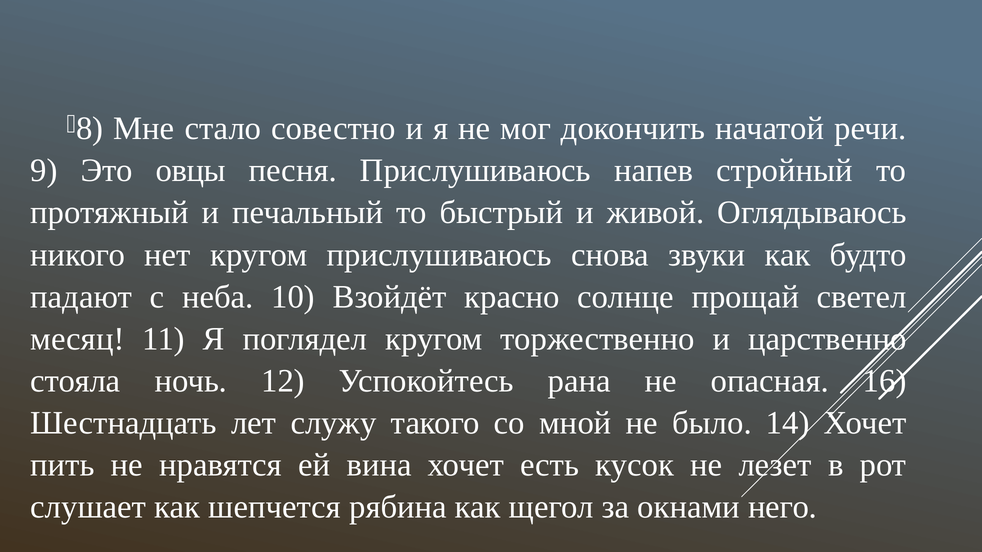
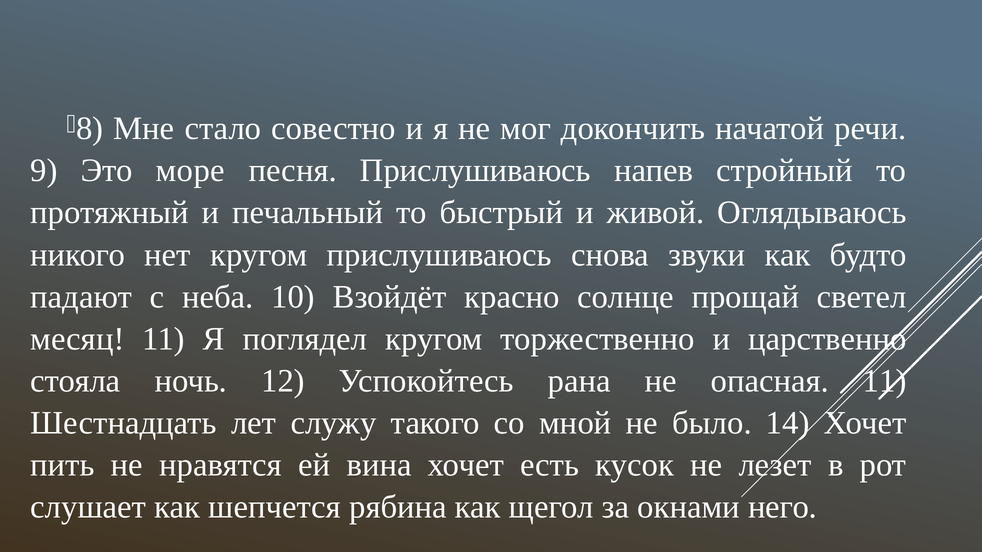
овцы: овцы -> море
опасная 16: 16 -> 11
